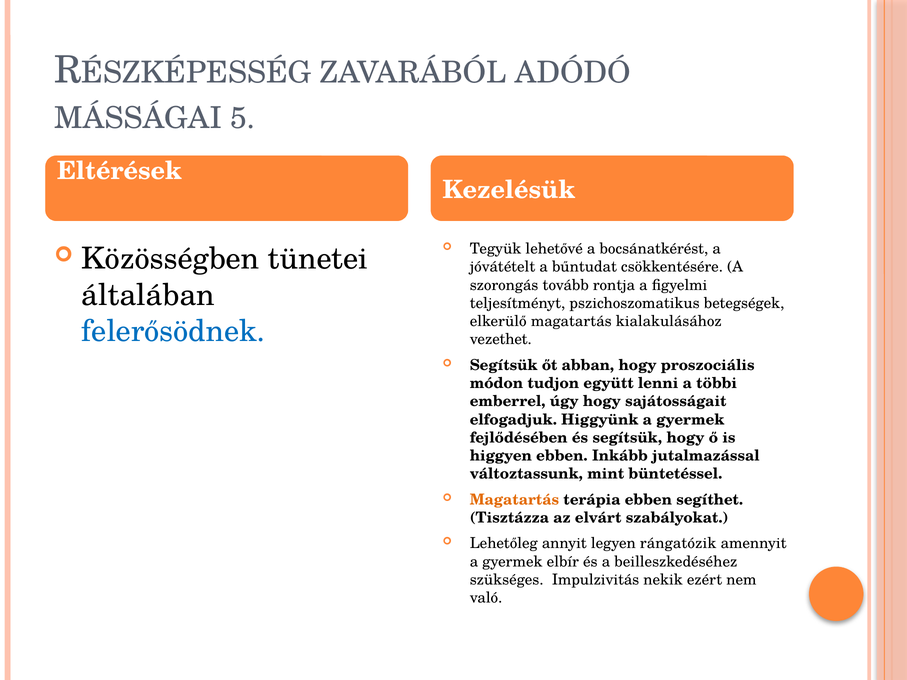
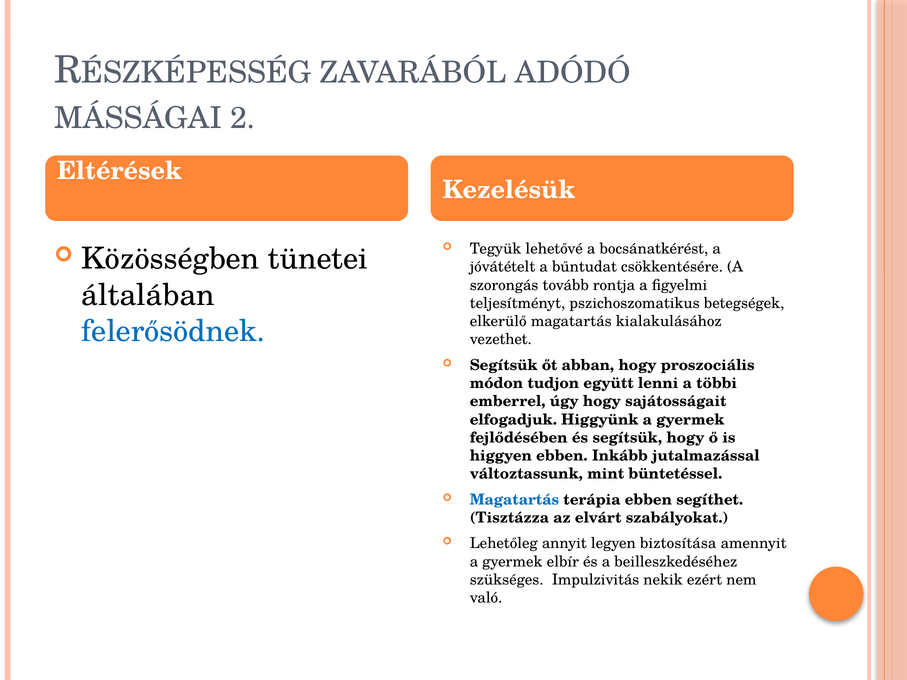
5: 5 -> 2
Magatartás at (514, 500) colour: orange -> blue
rángatózik: rángatózik -> biztosítása
